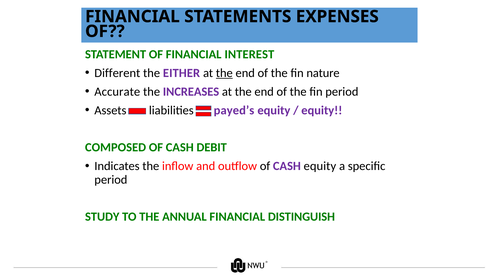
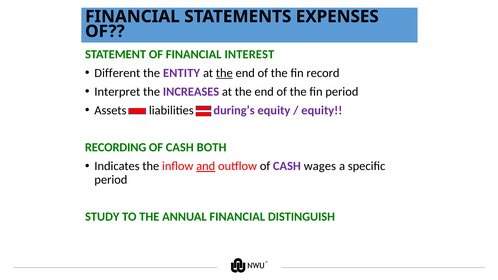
EITHER: EITHER -> ENTITY
nature: nature -> record
Accurate: Accurate -> Interpret
payed’s: payed’s -> during’s
COMPOSED: COMPOSED -> RECORDING
DEBIT: DEBIT -> BOTH
and underline: none -> present
CASH equity: equity -> wages
